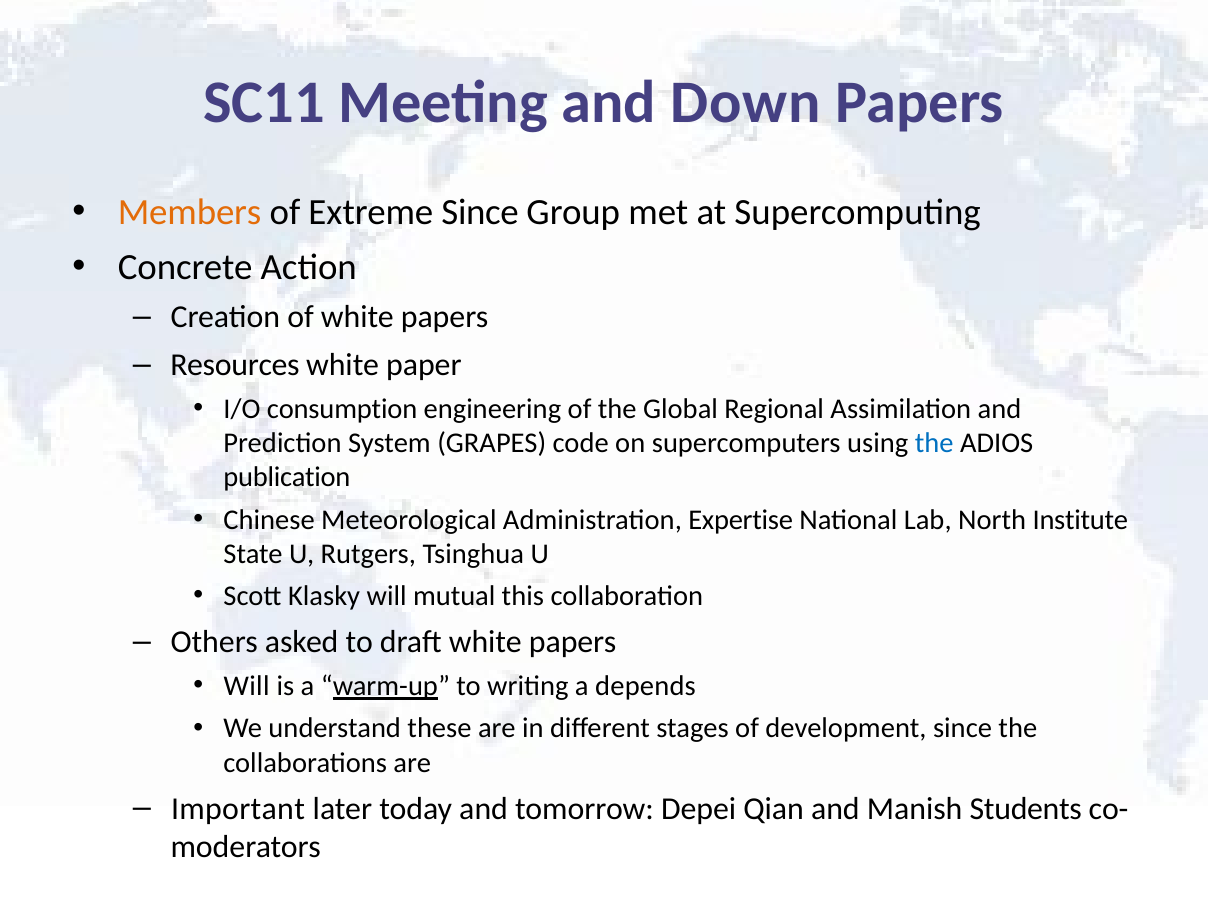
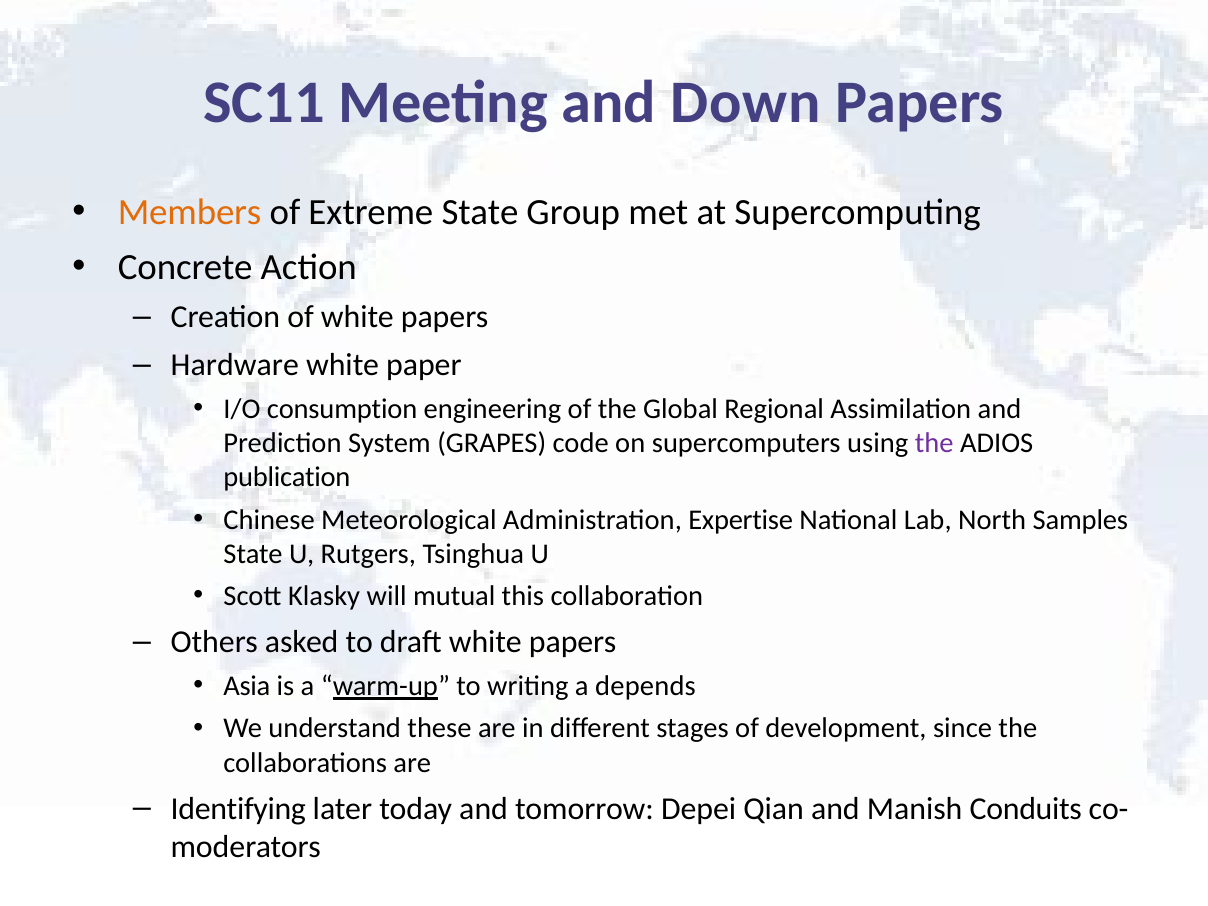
Extreme Since: Since -> State
Resources: Resources -> Hardware
the at (934, 443) colour: blue -> purple
Institute: Institute -> Samples
Will at (247, 686): Will -> Asia
Important: Important -> Identifying
Students: Students -> Conduits
